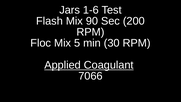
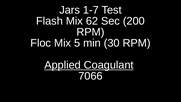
1-6: 1-6 -> 1-7
90: 90 -> 62
